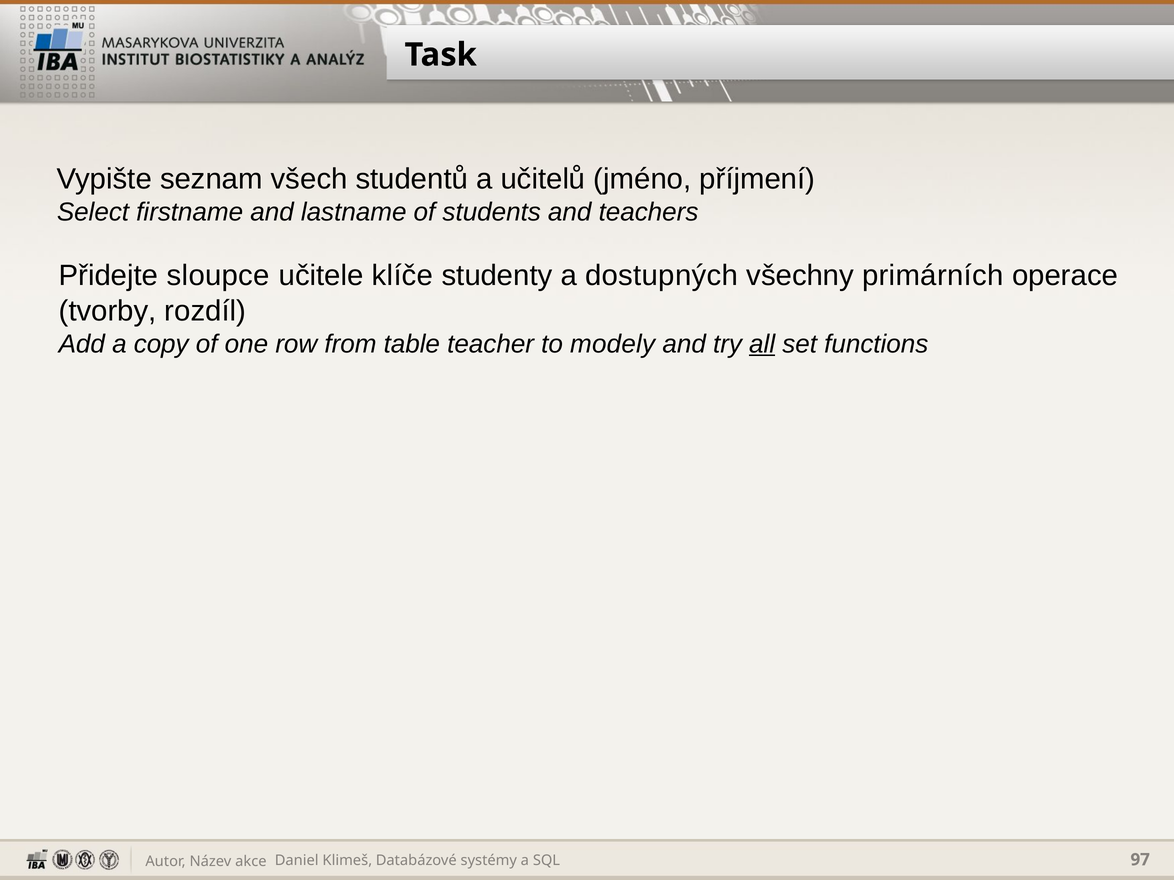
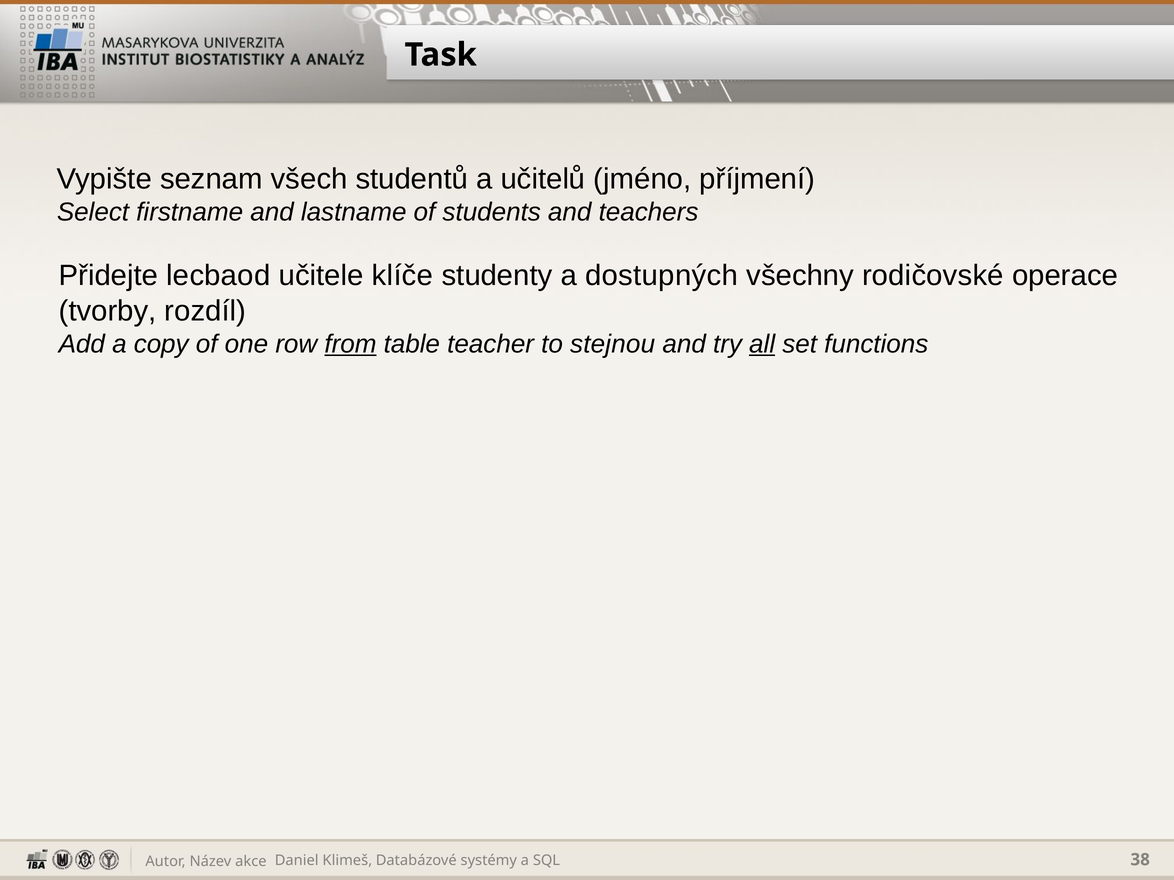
sloupce: sloupce -> lecbaod
primárních: primárních -> rodičovské
from underline: none -> present
modely: modely -> stejnou
97: 97 -> 38
